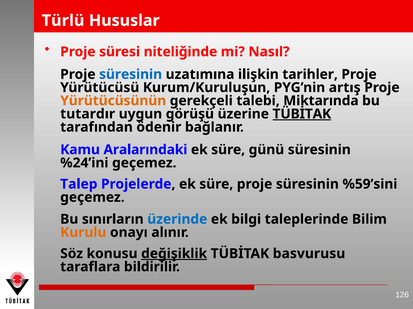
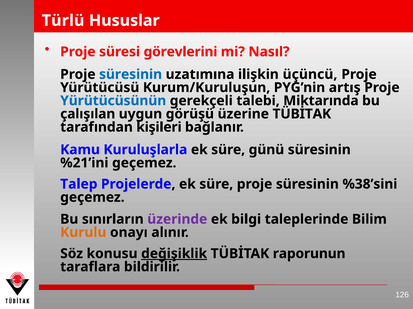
niteliğinde: niteliğinde -> görevlerini
tarihler: tarihler -> üçüncü
Yürütücüsünün colour: orange -> blue
tutardır: tutardır -> çalışılan
TÜBİTAK at (302, 114) underline: present -> none
ödenir: ödenir -> kişileri
Aralarındaki: Aralarındaki -> Kuruluşlarla
%24’ini: %24’ini -> %21’ini
%59’sini: %59’sini -> %38’sini
üzerinde colour: blue -> purple
basvurusu: basvurusu -> raporunun
